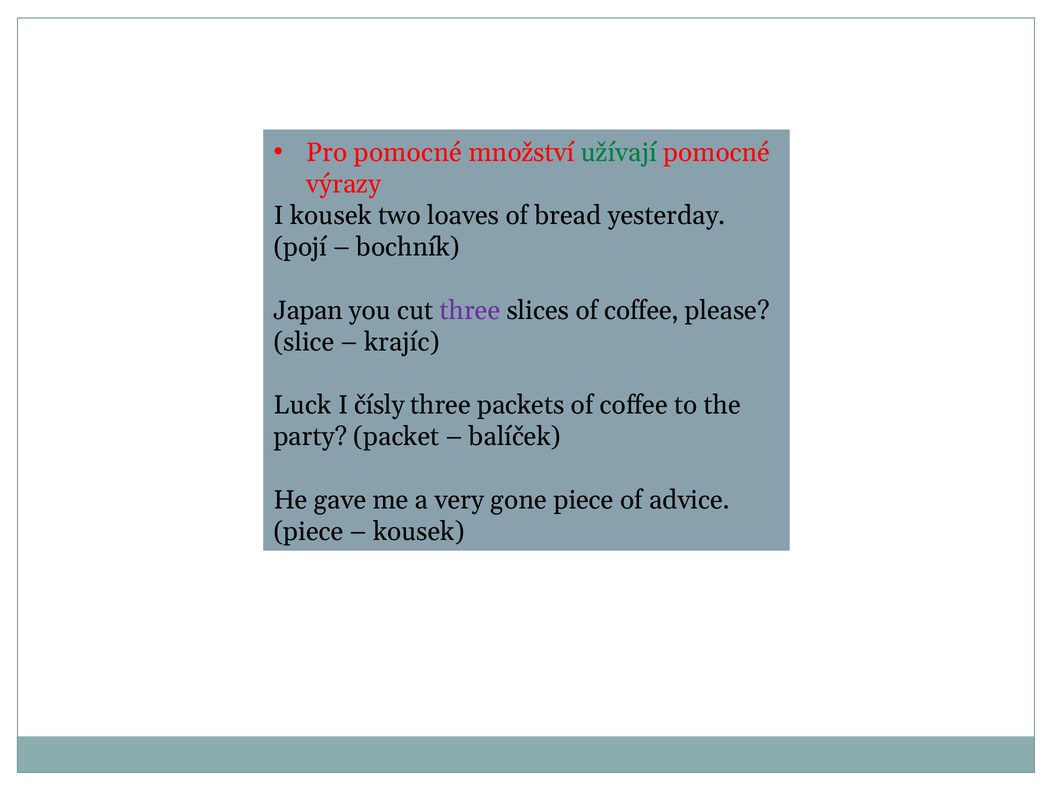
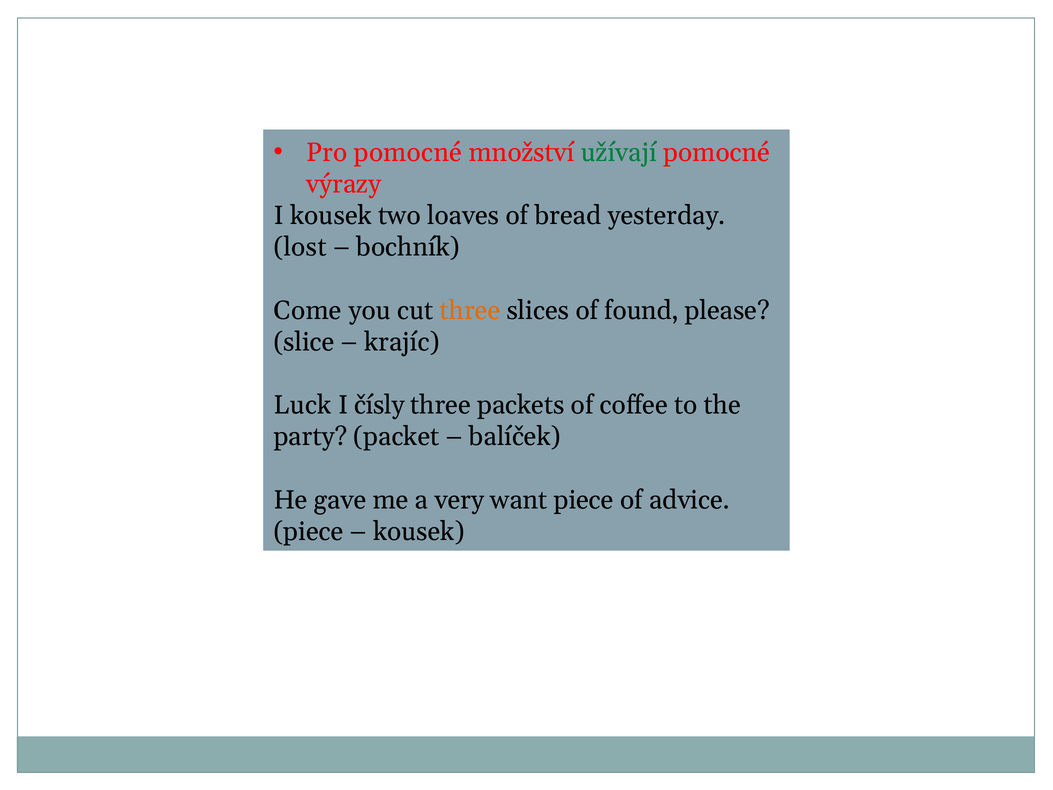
pojí: pojí -> lost
Japan: Japan -> Come
three at (470, 310) colour: purple -> orange
slices of coffee: coffee -> found
gone: gone -> want
